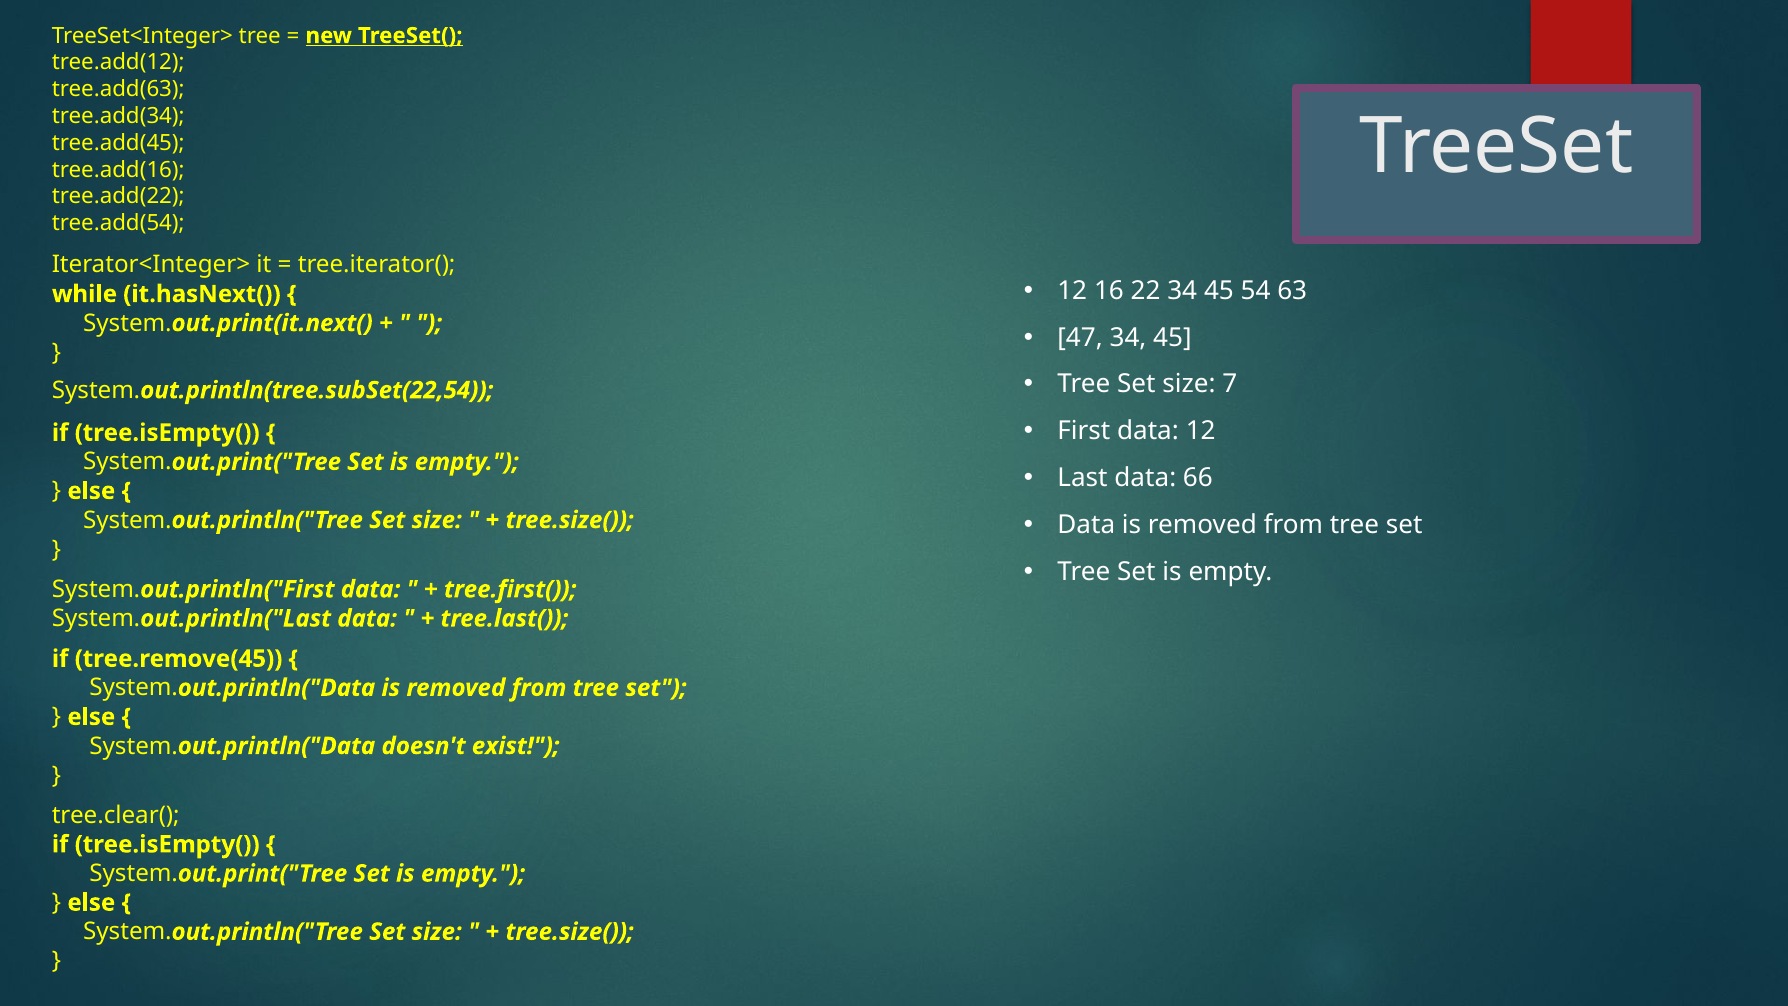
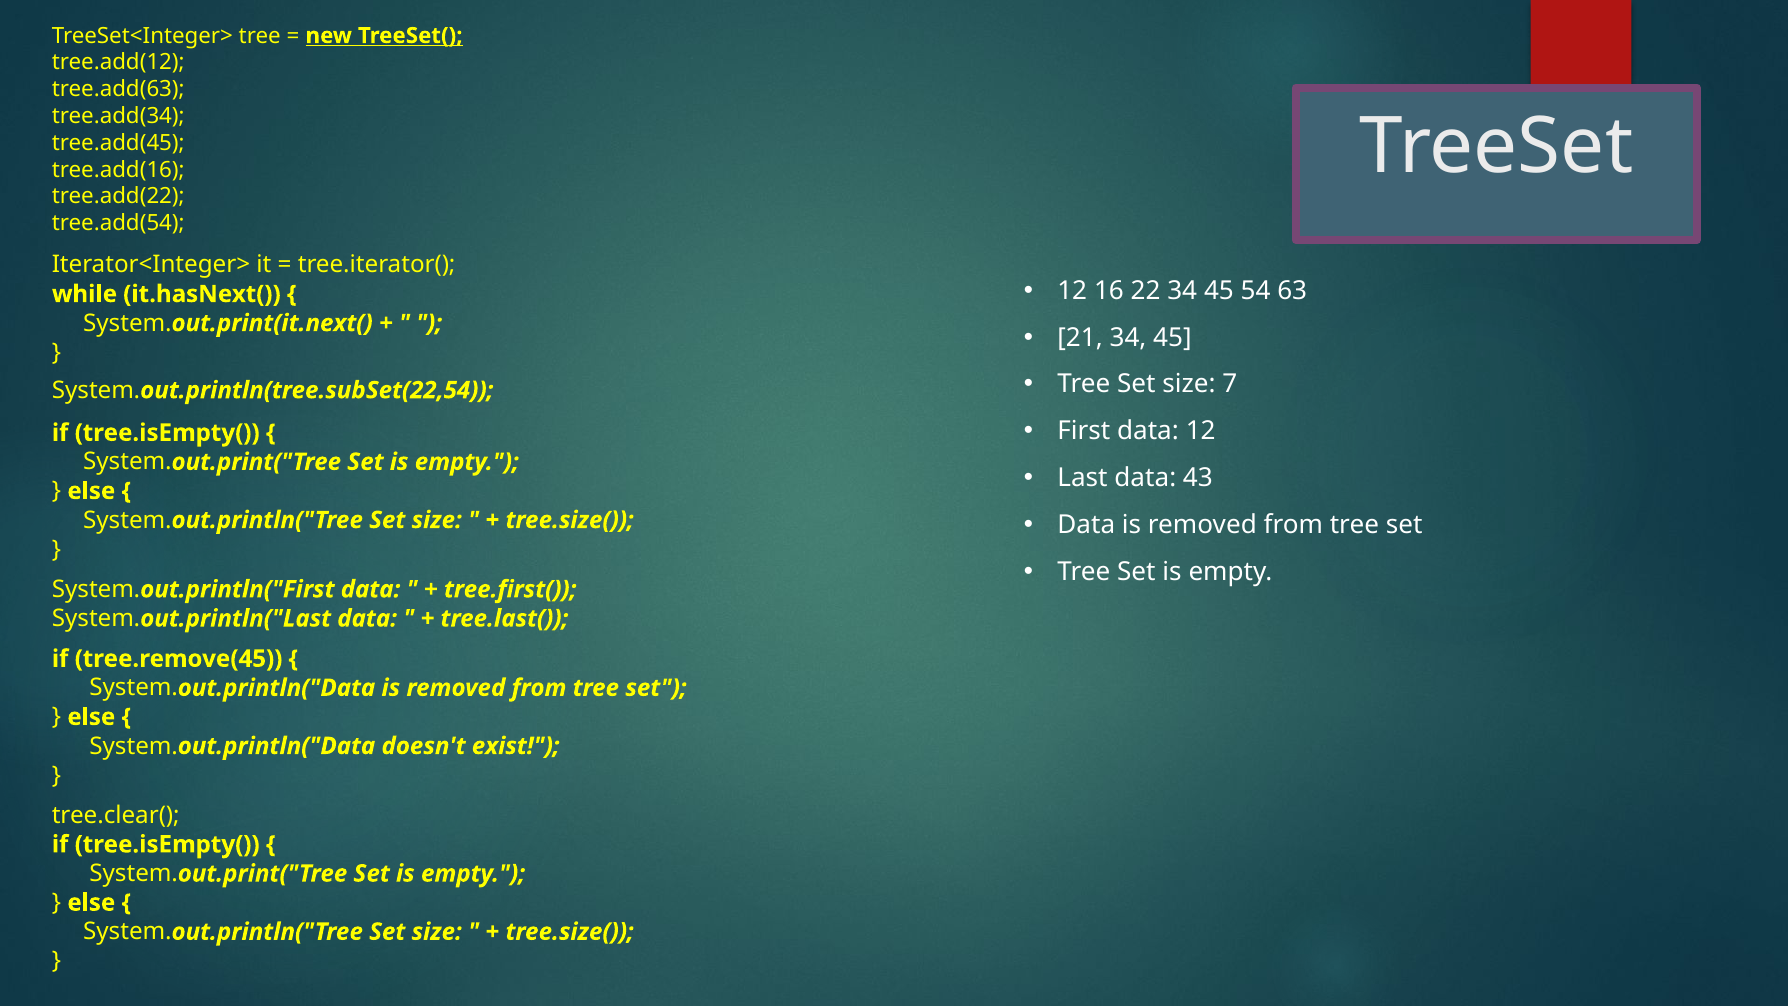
47: 47 -> 21
66: 66 -> 43
